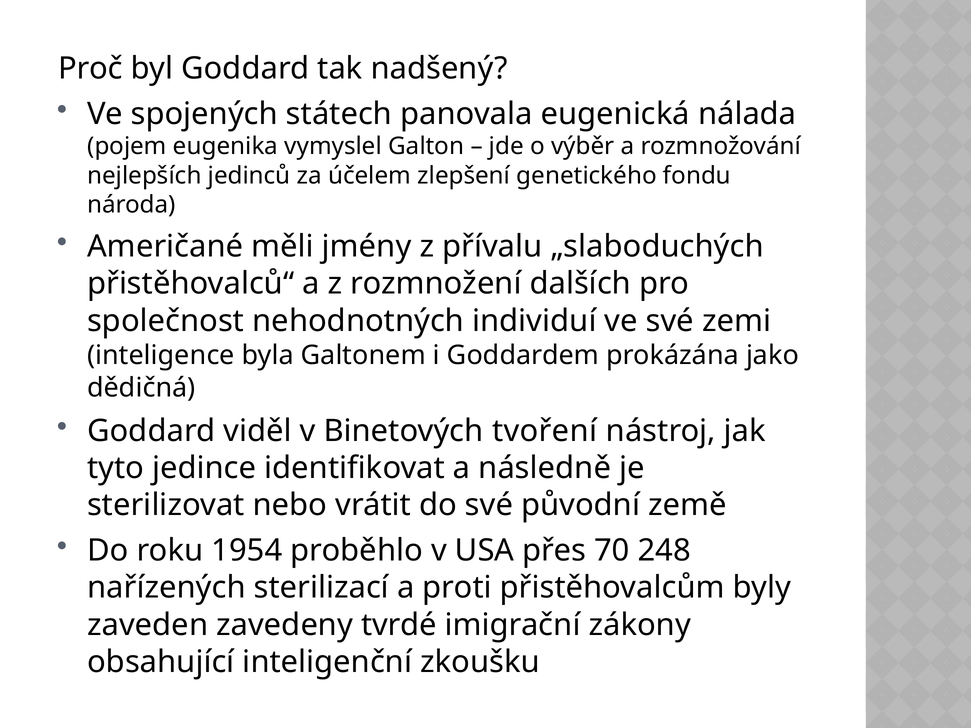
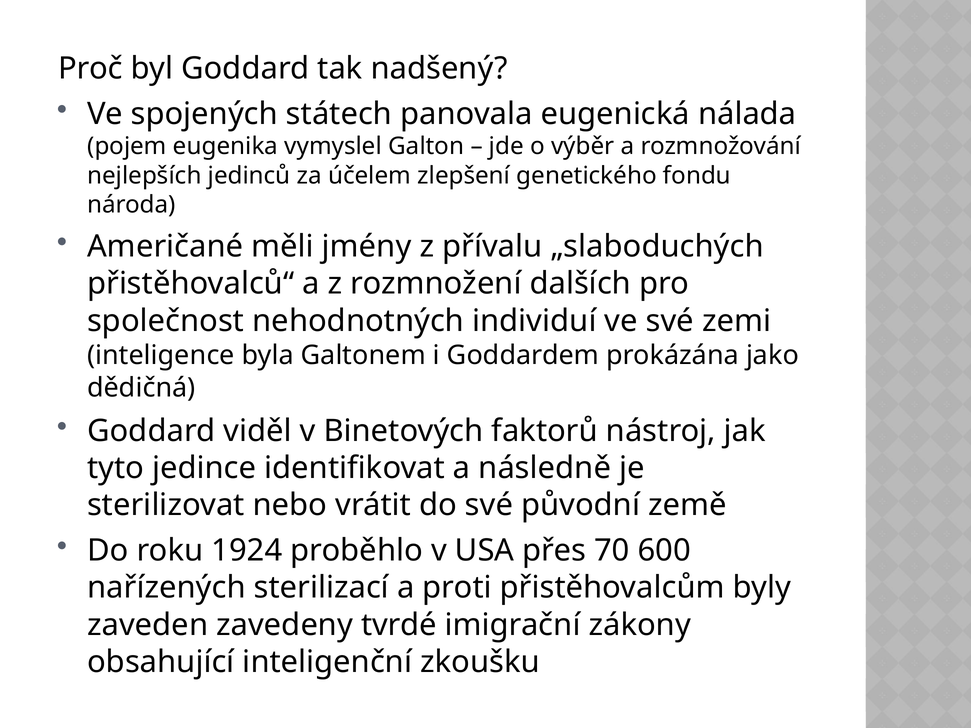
tvoření: tvoření -> faktorů
1954: 1954 -> 1924
248: 248 -> 600
